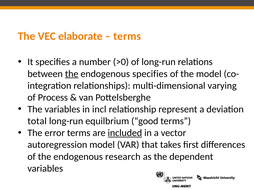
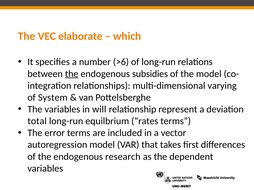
terms at (127, 36): terms -> which
>0: >0 -> >6
endogenous specifies: specifies -> subsidies
Process: Process -> System
incl: incl -> will
good: good -> rates
included underline: present -> none
